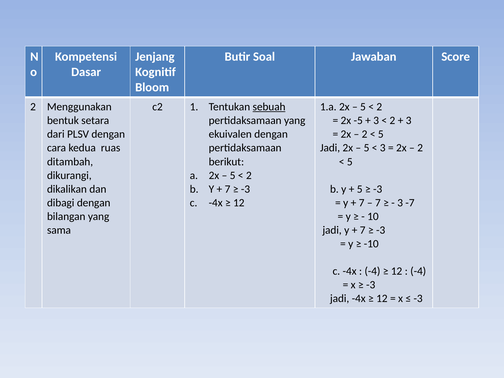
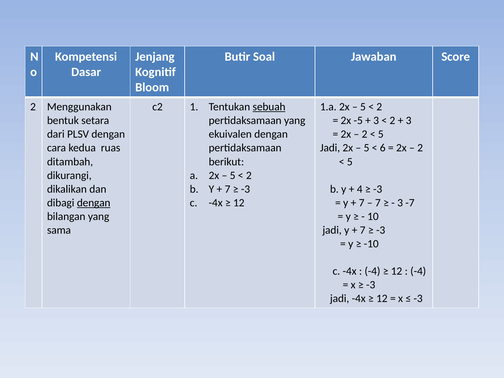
3 at (383, 148): 3 -> 6
5 at (360, 189): 5 -> 4
dengan at (94, 203) underline: none -> present
